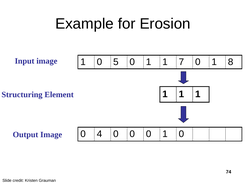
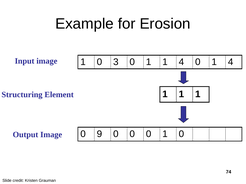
5: 5 -> 3
1 1 7: 7 -> 4
0 1 8: 8 -> 4
4: 4 -> 9
